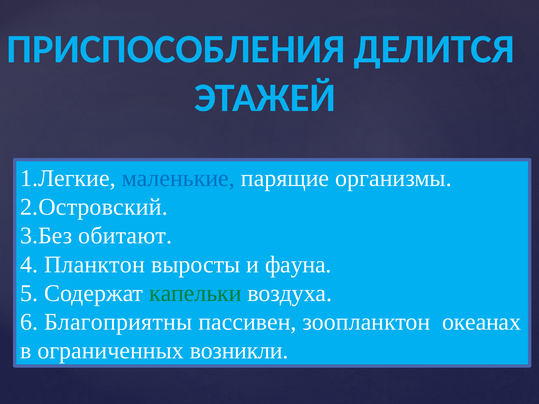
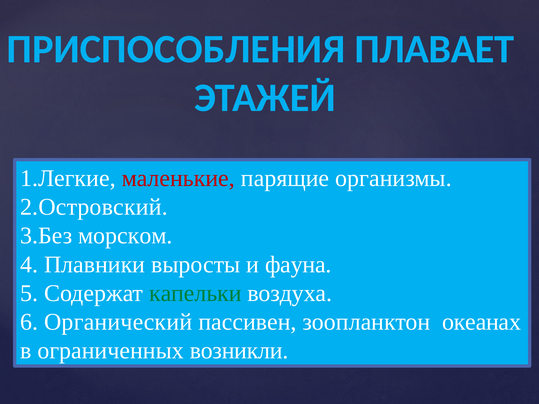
ДЕЛИТСЯ: ДЕЛИТСЯ -> ПЛАВАЕТ
маленькие colour: blue -> red
обитают: обитают -> морском
Планктон: Планктон -> Плавники
Благоприятны: Благоприятны -> Органический
